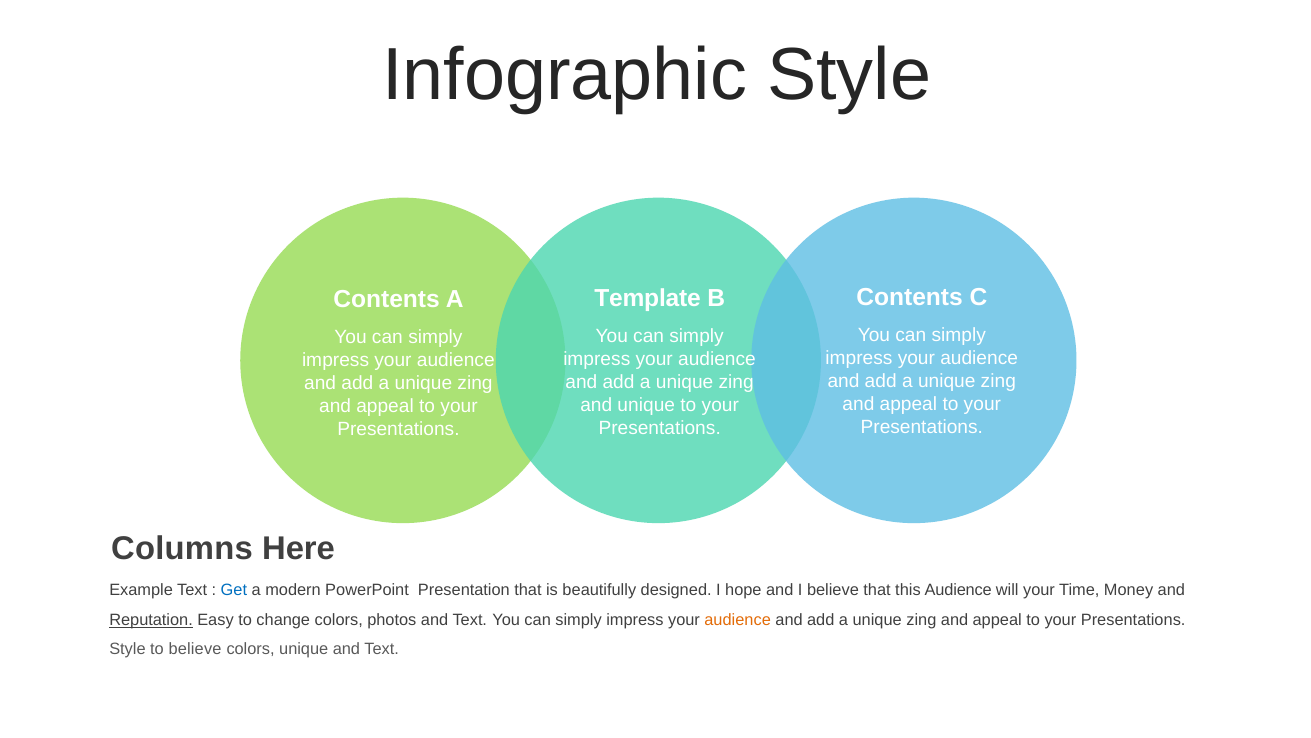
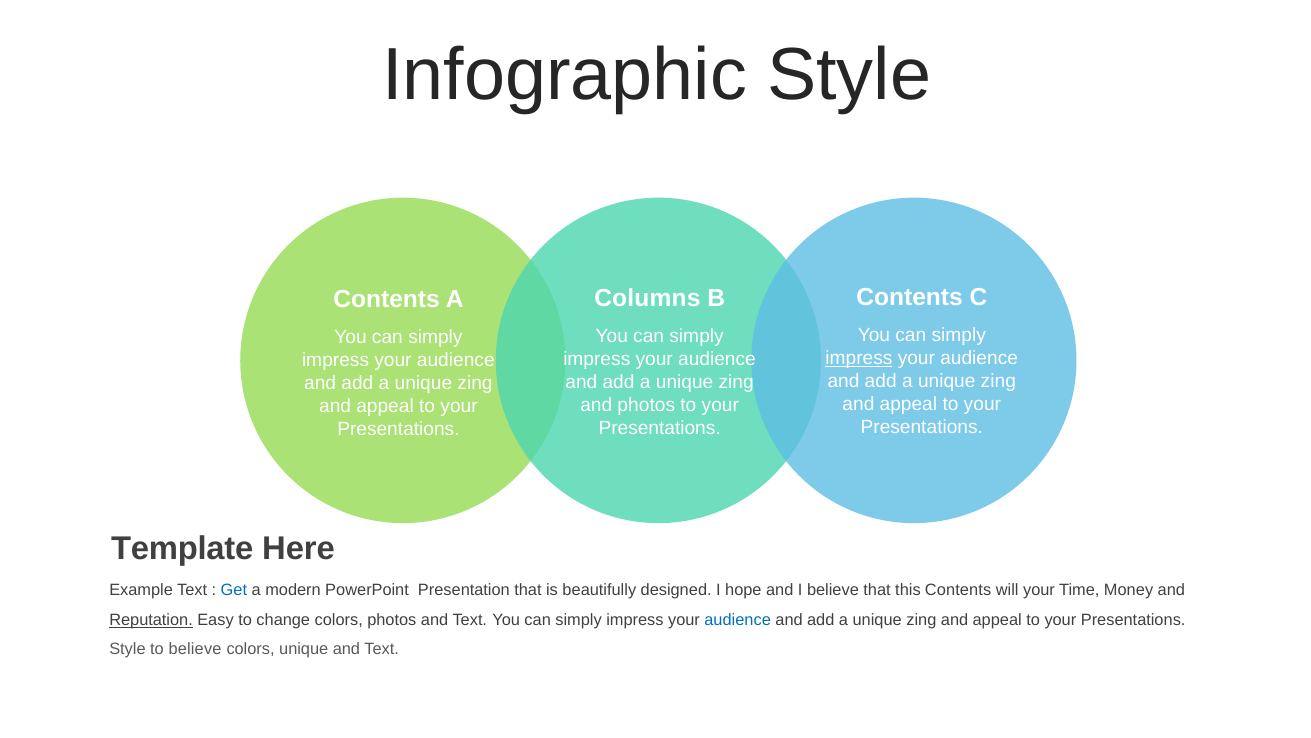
Template: Template -> Columns
impress at (859, 358) underline: none -> present
and unique: unique -> photos
Columns: Columns -> Template
this Audience: Audience -> Contents
audience at (738, 619) colour: orange -> blue
